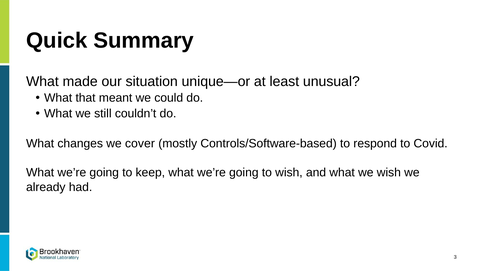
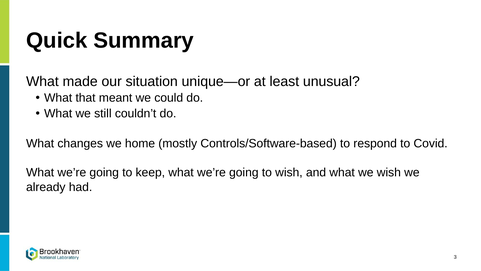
cover: cover -> home
